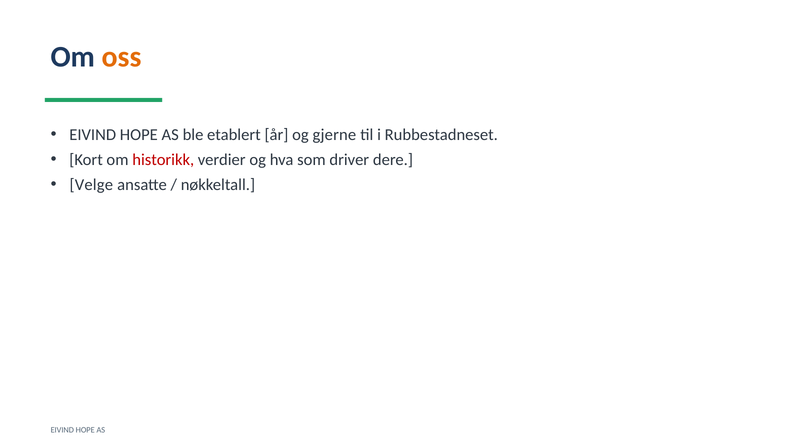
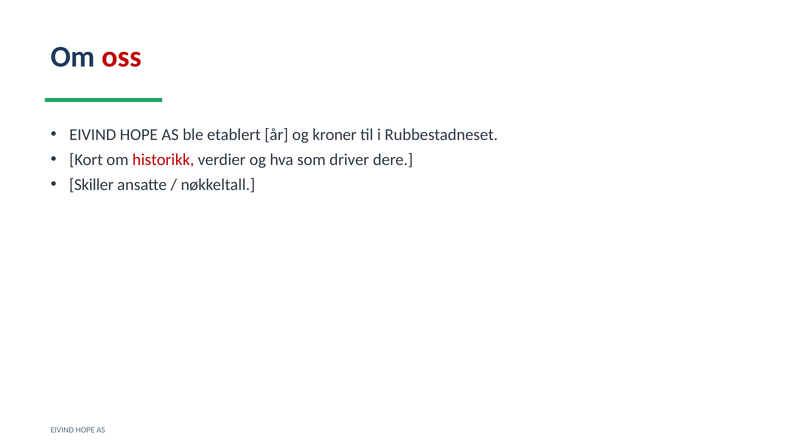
oss colour: orange -> red
gjerne: gjerne -> kroner
Velge: Velge -> Skiller
